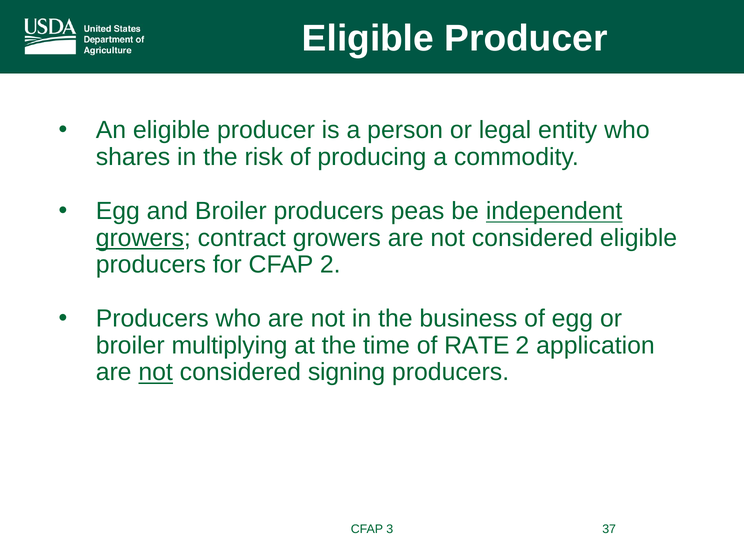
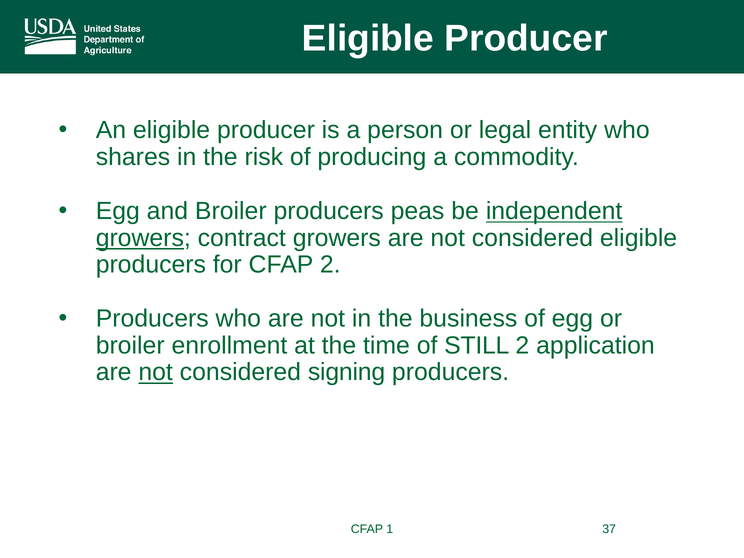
multiplying: multiplying -> enrollment
RATE: RATE -> STILL
3: 3 -> 1
